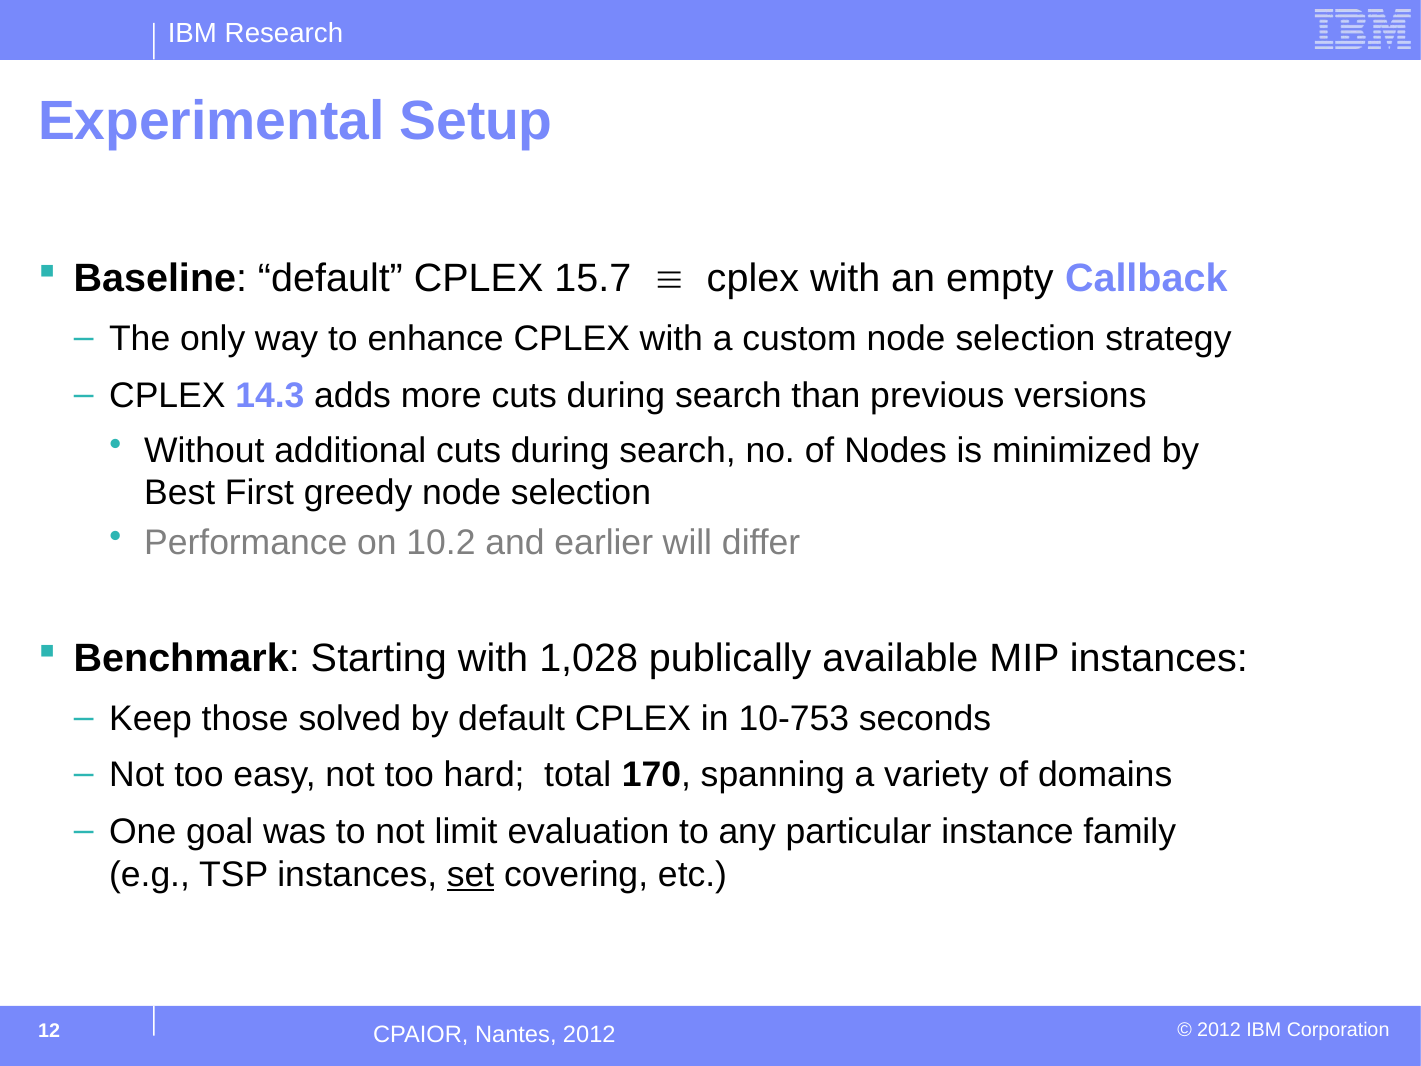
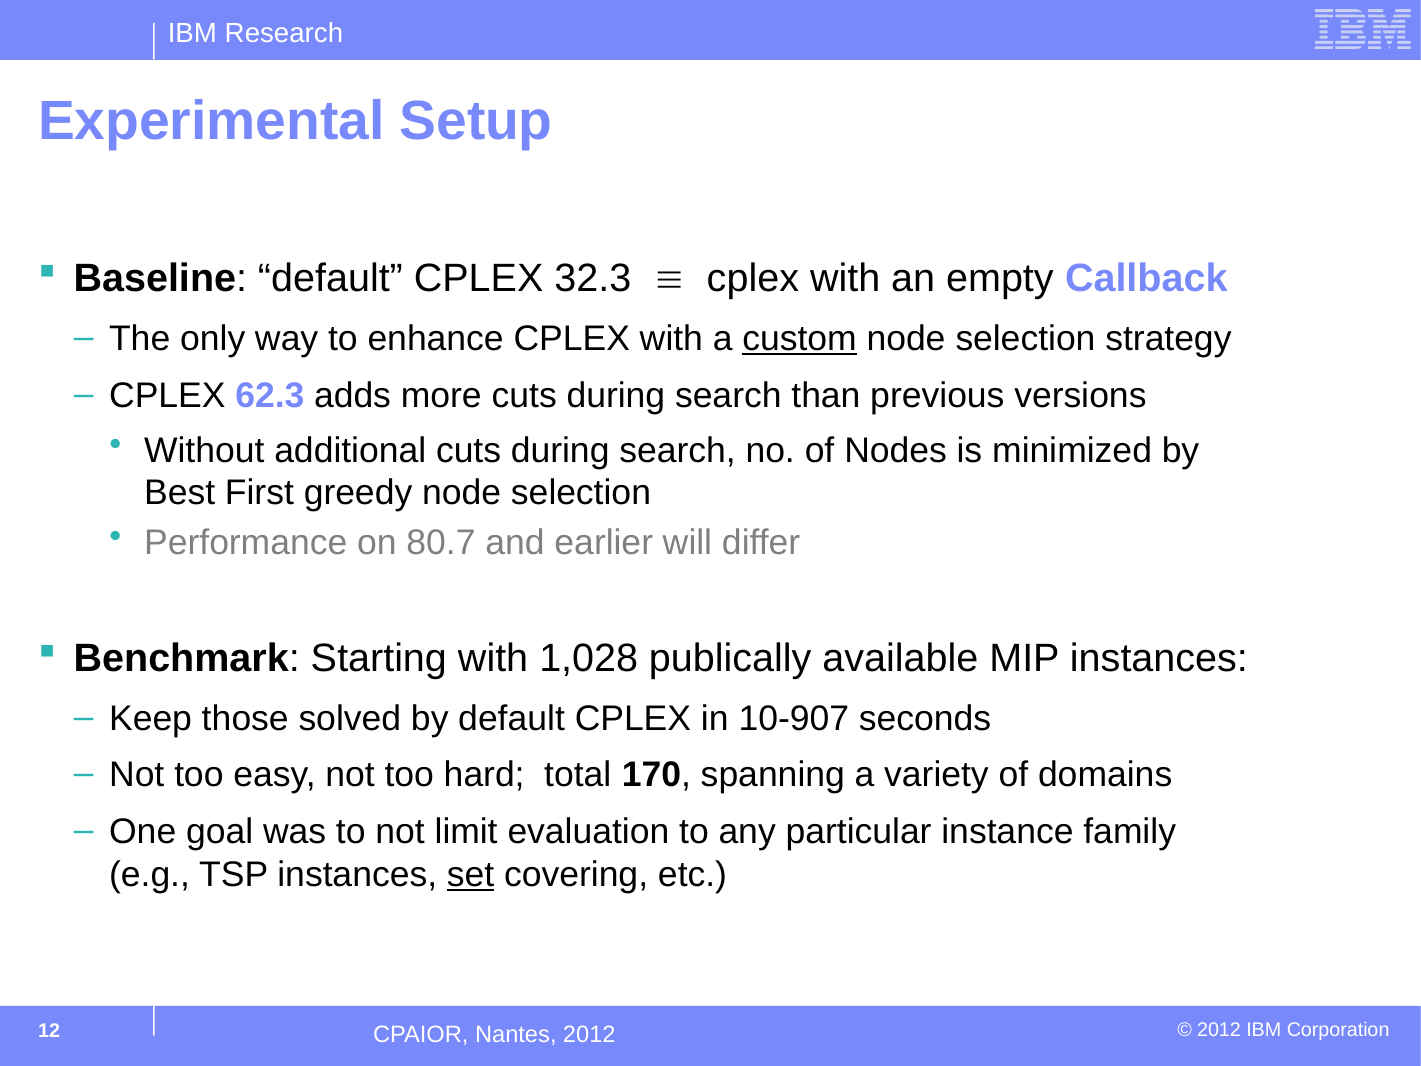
15.7: 15.7 -> 32.3
custom underline: none -> present
14.3: 14.3 -> 62.3
10.2: 10.2 -> 80.7
10-753: 10-753 -> 10-907
